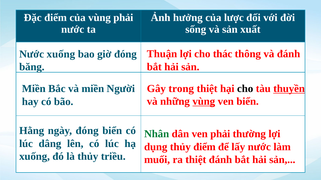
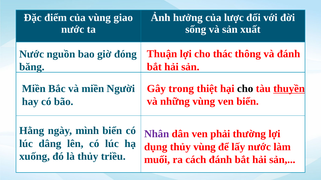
vùng phải: phải -> giao
Nước xuống: xuống -> nguồn
vùng at (204, 102) underline: present -> none
ngày đóng: đóng -> mình
Nhân colour: green -> purple
thủy điểm: điểm -> vùng
ra thiệt: thiệt -> cách
